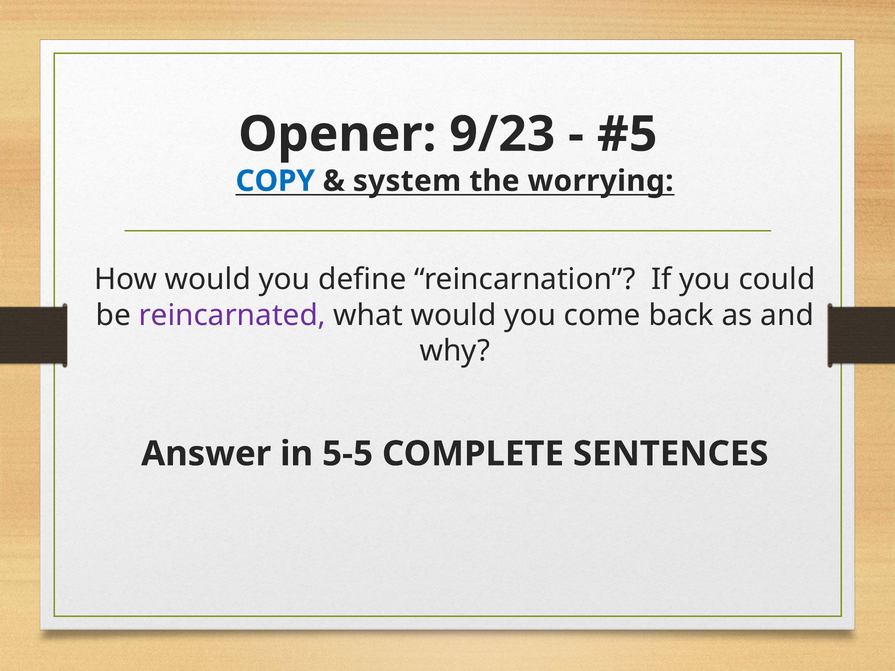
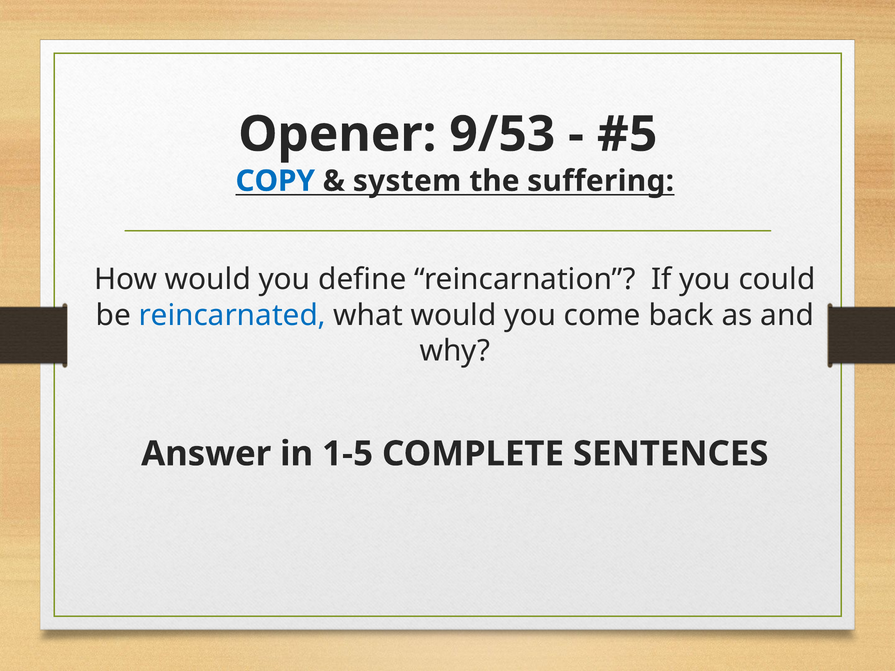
9/23: 9/23 -> 9/53
worrying: worrying -> suffering
reincarnated colour: purple -> blue
5-5: 5-5 -> 1-5
